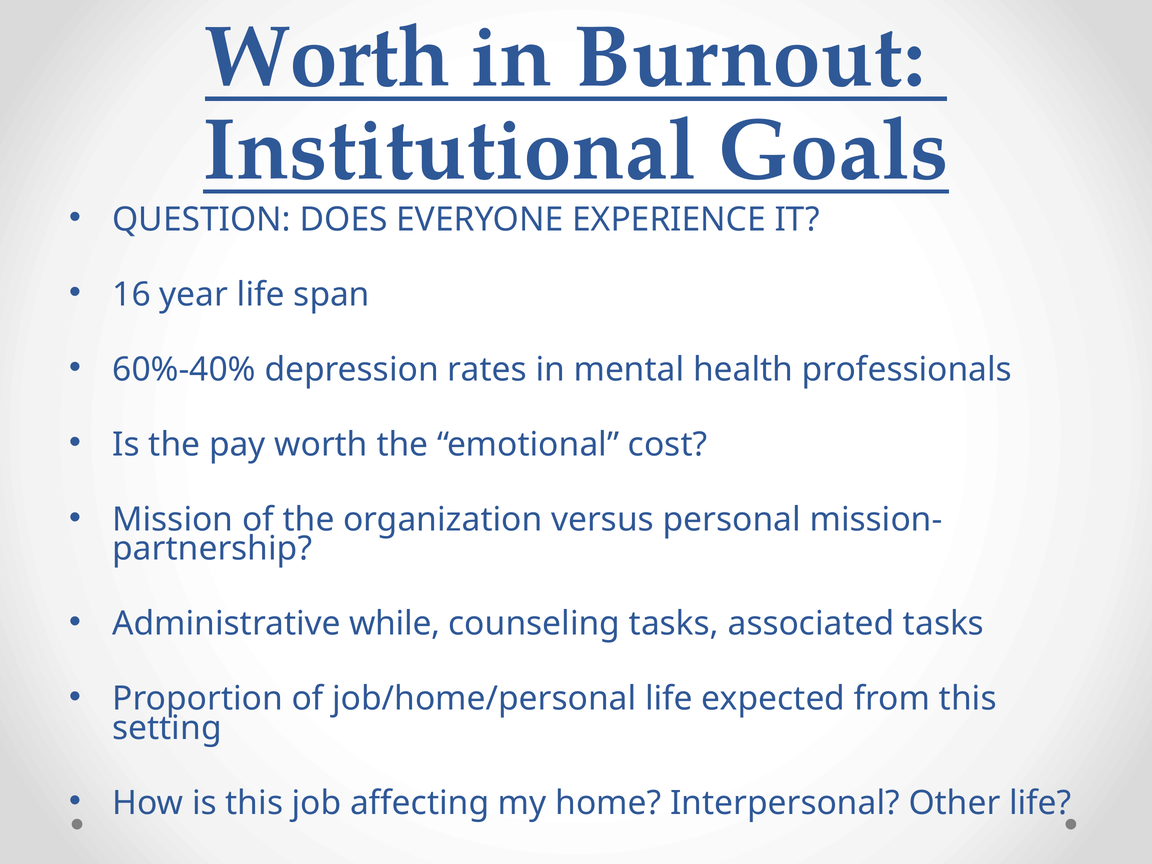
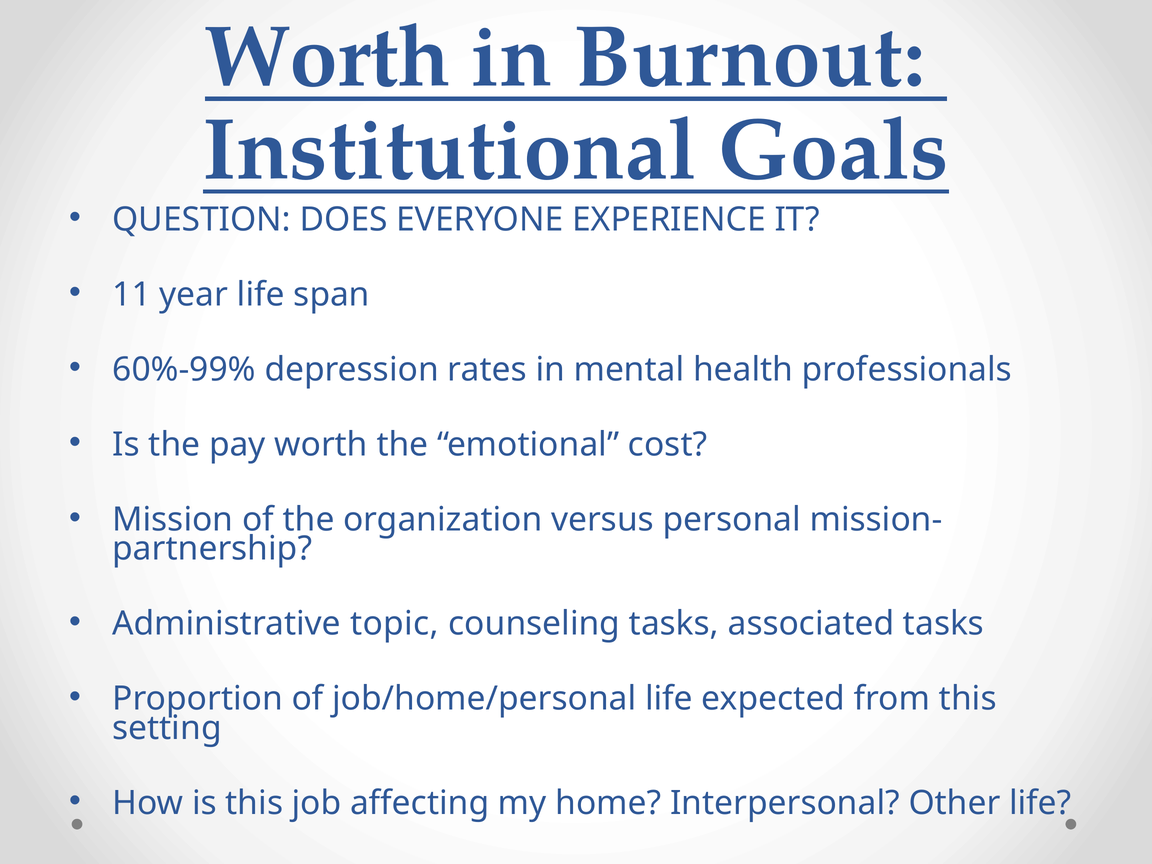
16: 16 -> 11
60%-40%: 60%-40% -> 60%-99%
while: while -> topic
